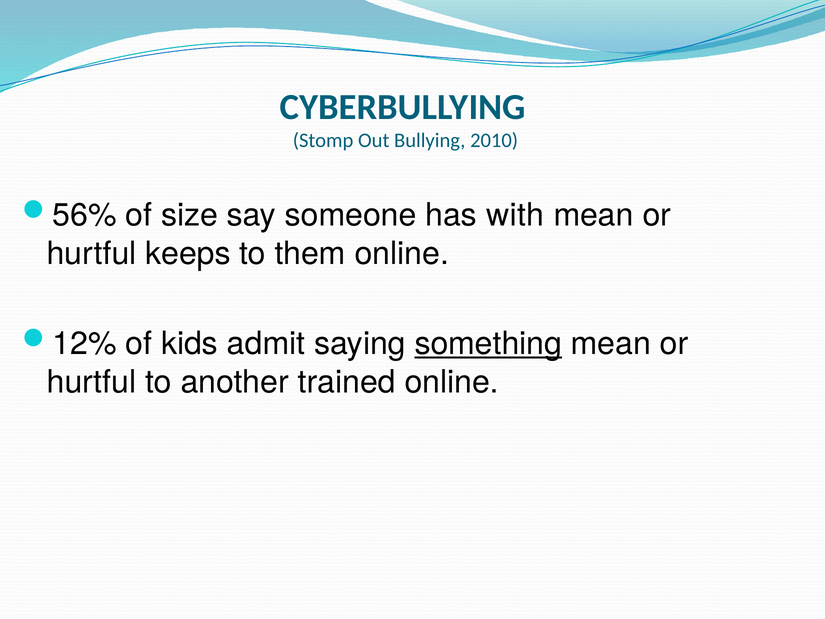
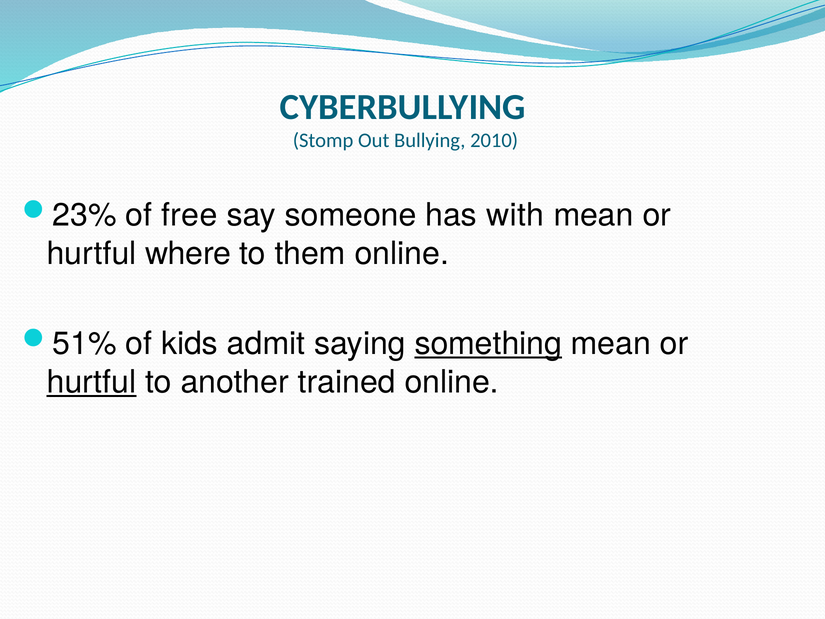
56%: 56% -> 23%
size: size -> free
keeps: keeps -> where
12%: 12% -> 51%
hurtful at (91, 382) underline: none -> present
